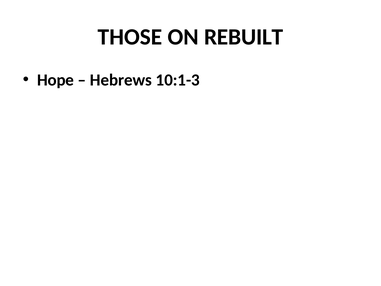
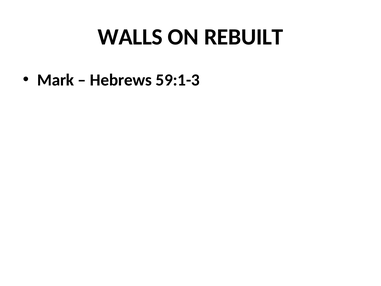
THOSE: THOSE -> WALLS
Hope: Hope -> Mark
10:1-3: 10:1-3 -> 59:1-3
